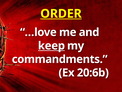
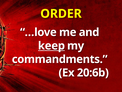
ORDER underline: present -> none
